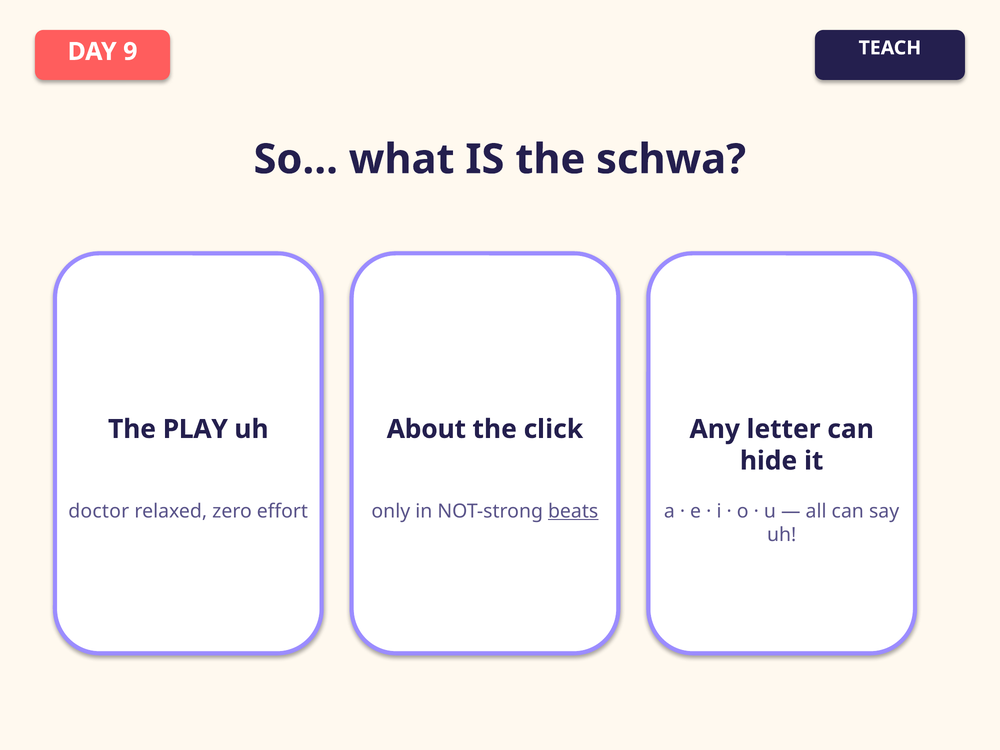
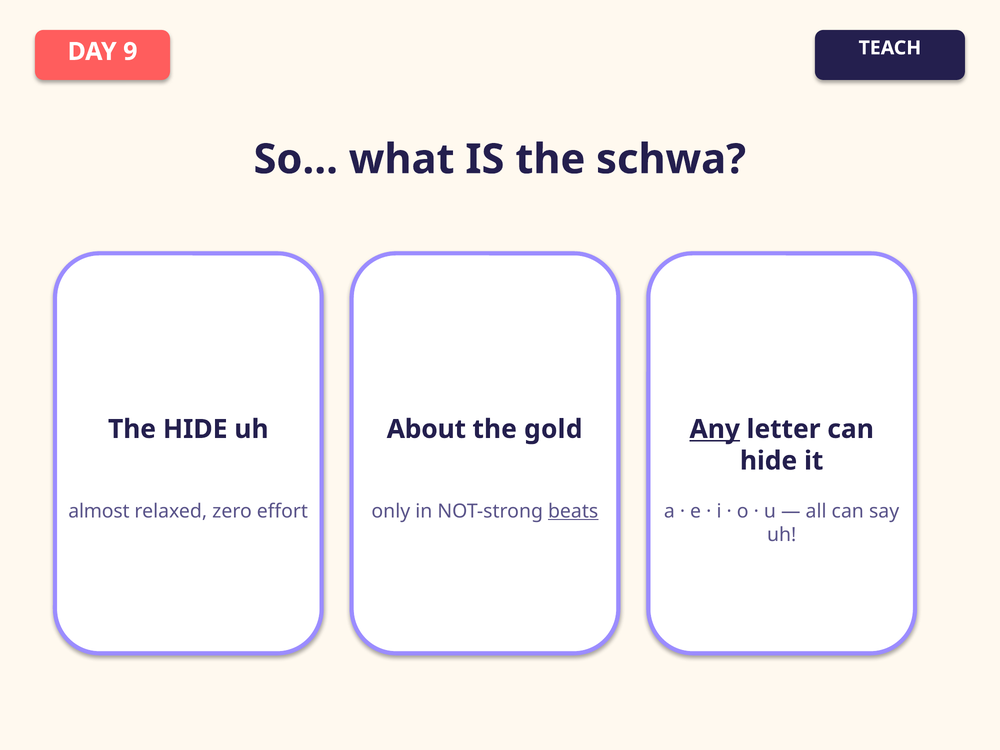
The PLAY: PLAY -> HIDE
click: click -> gold
Any underline: none -> present
doctor: doctor -> almost
